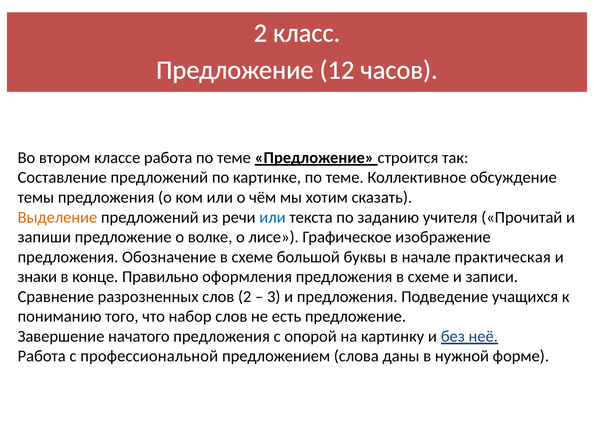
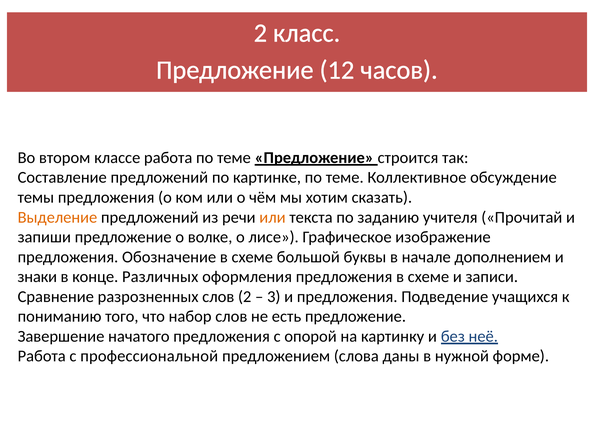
или at (272, 217) colour: blue -> orange
практическая: практическая -> дополнением
Правильно: Правильно -> Различных
